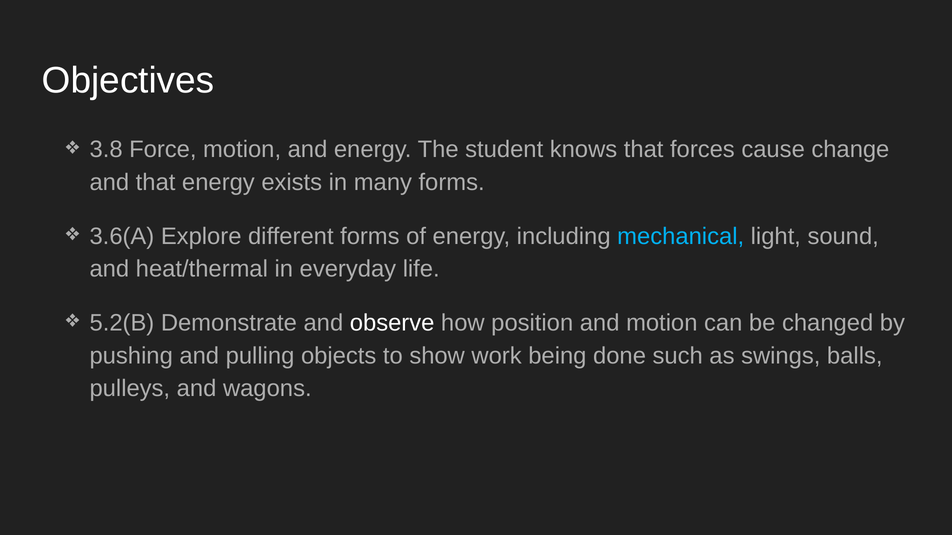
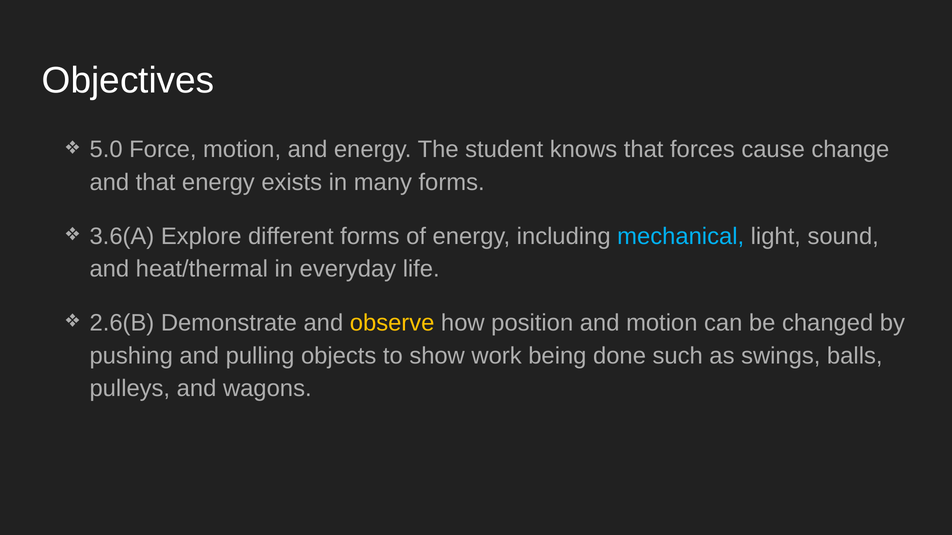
3.8: 3.8 -> 5.0
5.2(B: 5.2(B -> 2.6(B
observe colour: white -> yellow
